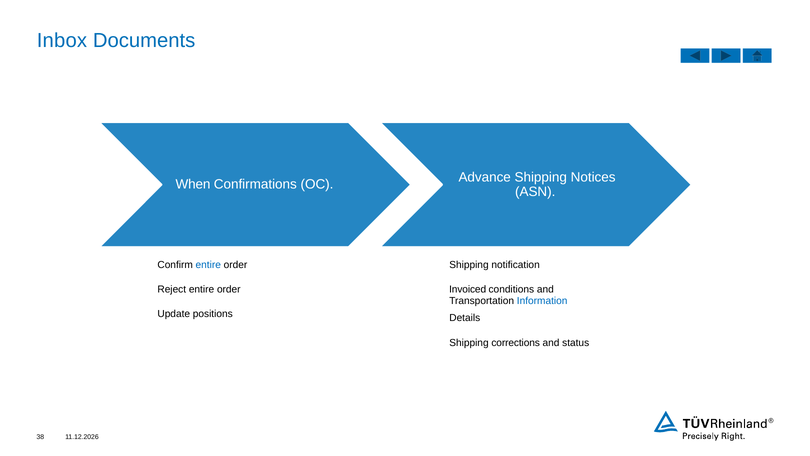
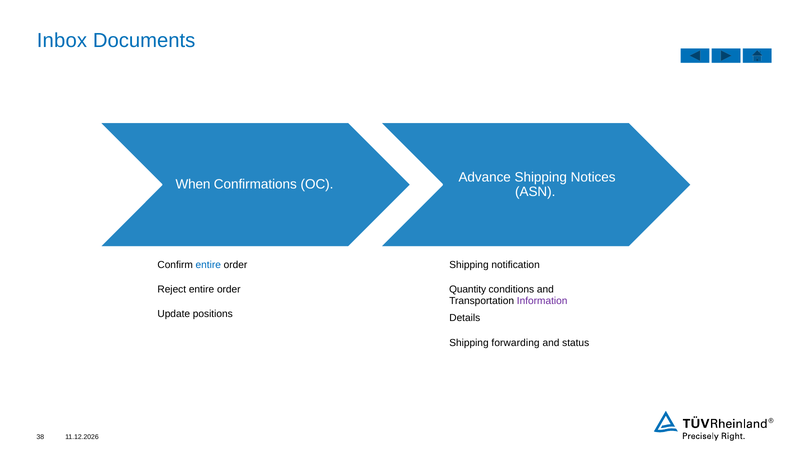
Invoiced: Invoiced -> Quantity
Information colour: blue -> purple
corrections: corrections -> forwarding
